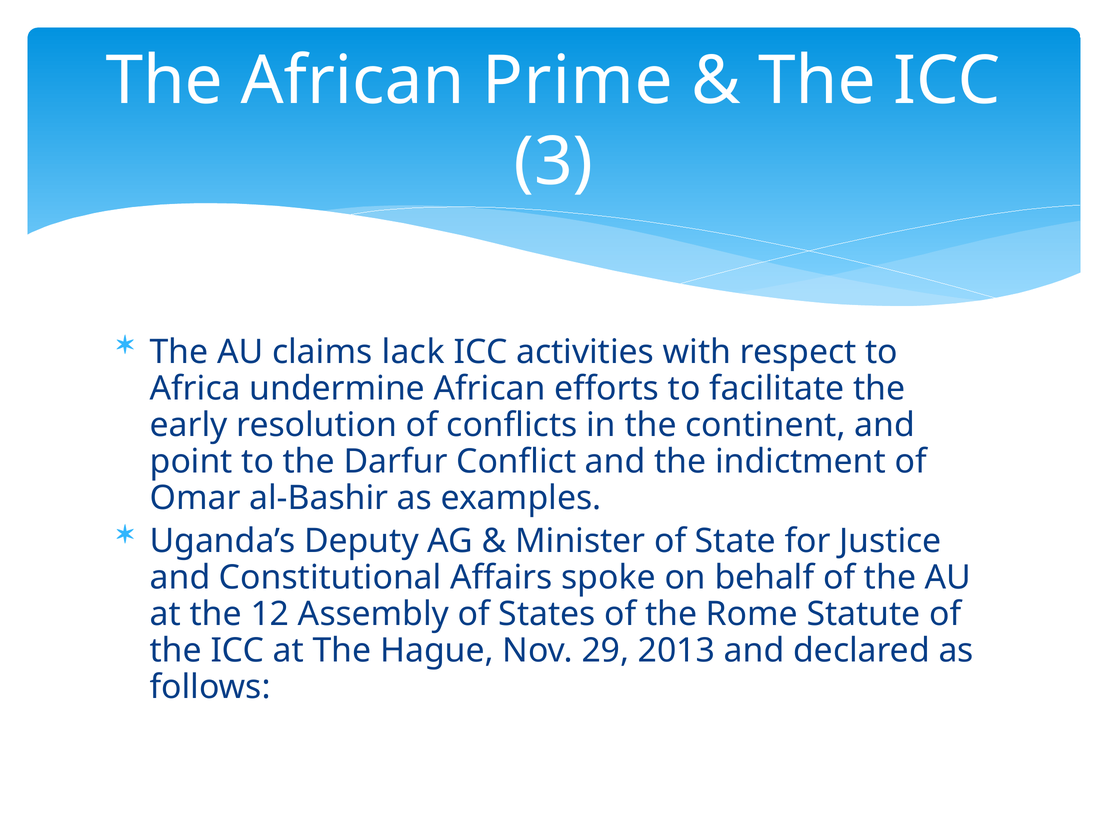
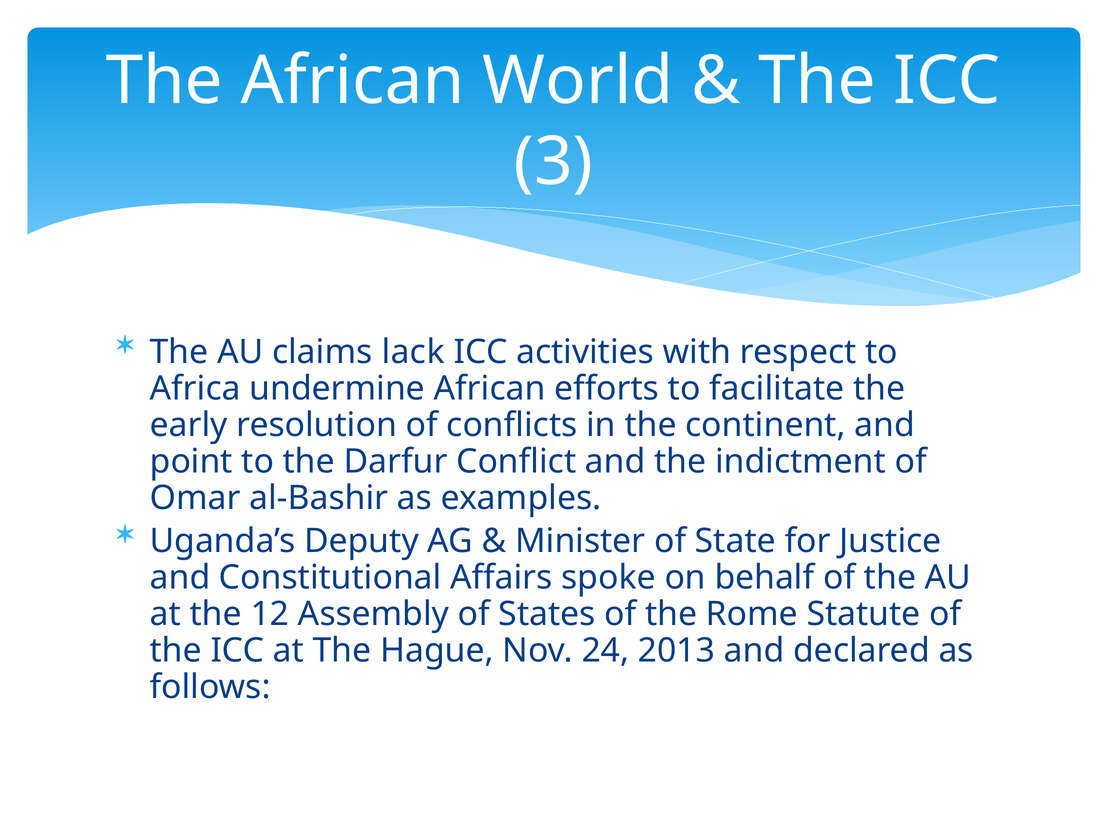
Prime: Prime -> World
29: 29 -> 24
